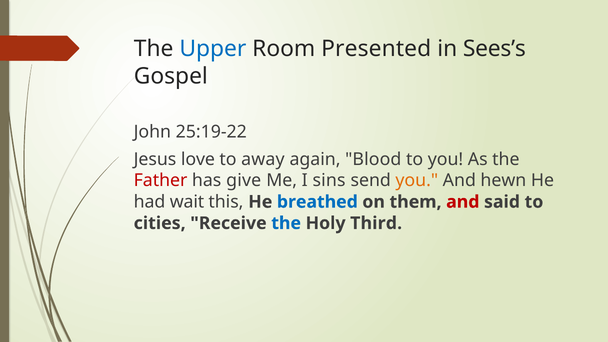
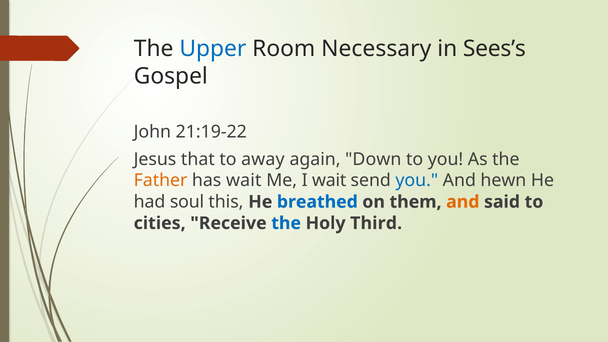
Presented: Presented -> Necessary
25:19-22: 25:19-22 -> 21:19-22
love: love -> that
Blood: Blood -> Down
Father colour: red -> orange
has give: give -> wait
I sins: sins -> wait
you at (417, 181) colour: orange -> blue
wait: wait -> soul
and at (463, 202) colour: red -> orange
